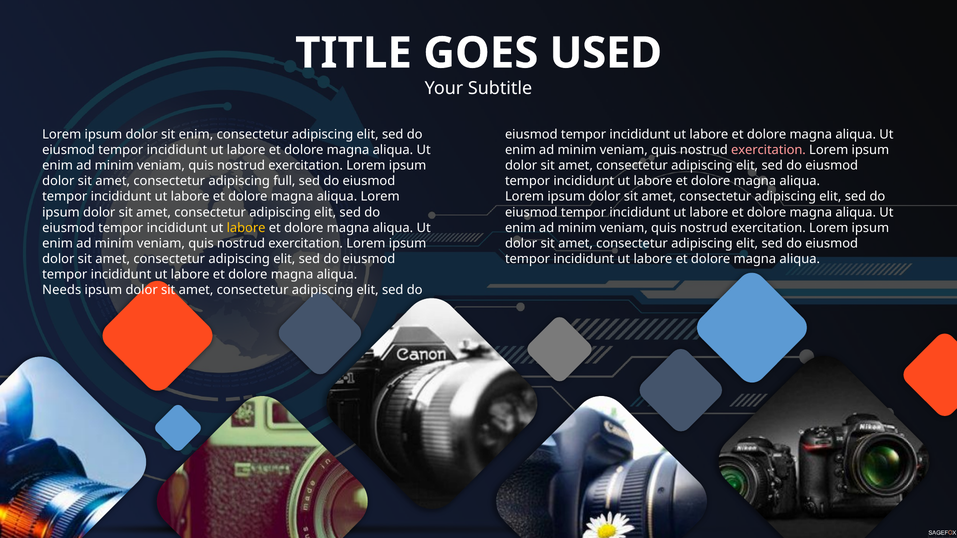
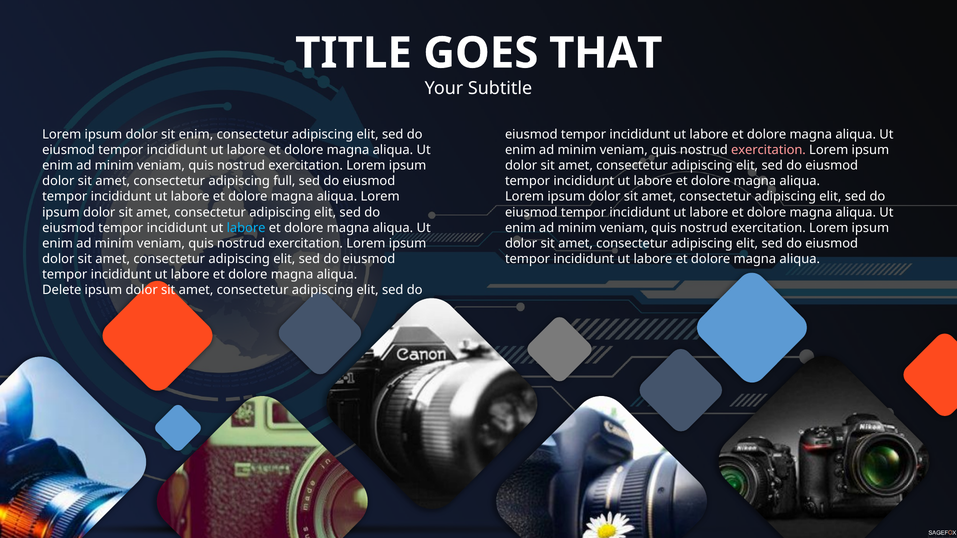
USED: USED -> THAT
labore at (246, 228) colour: yellow -> light blue
Needs: Needs -> Delete
